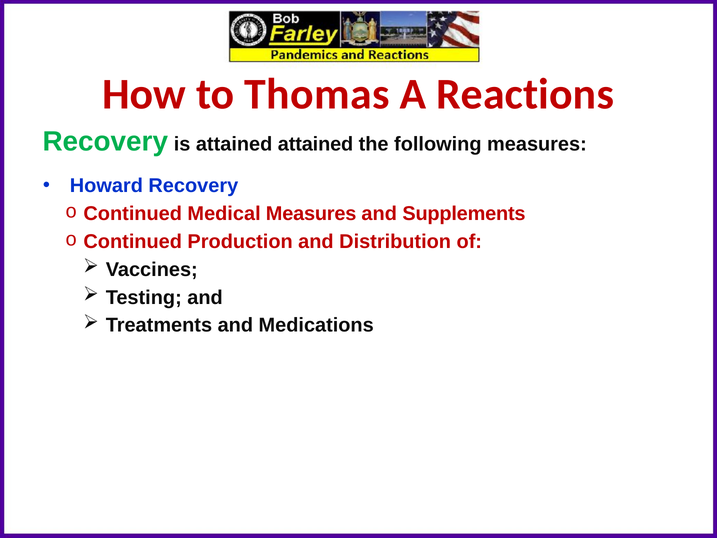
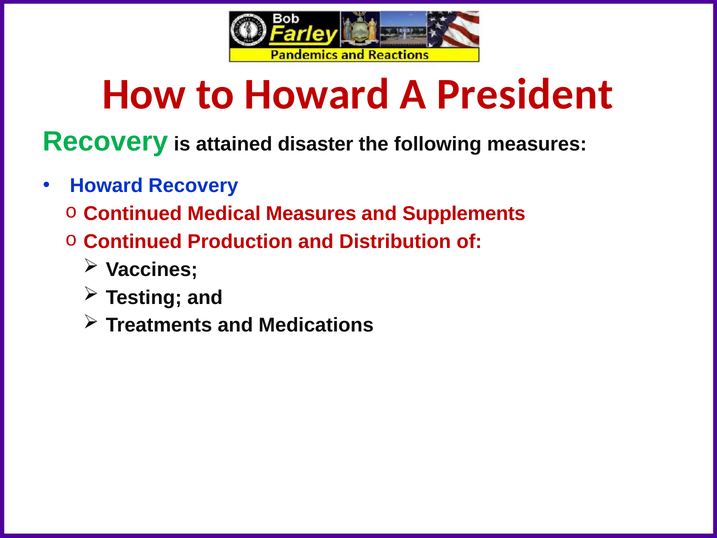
to Thomas: Thomas -> Howard
Reactions: Reactions -> President
attained attained: attained -> disaster
